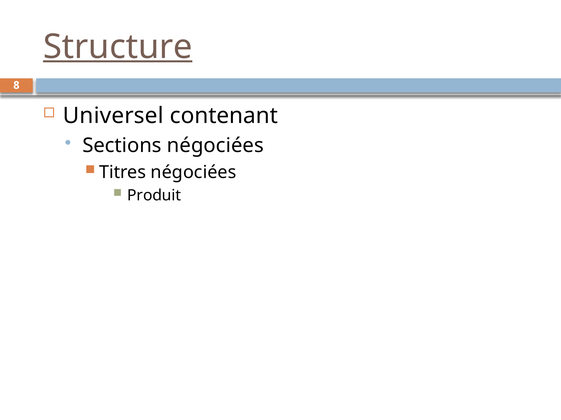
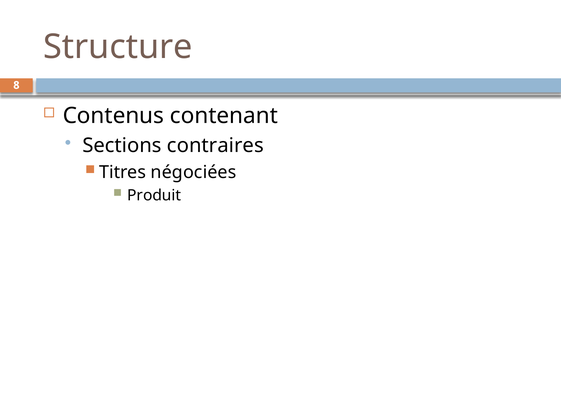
Structure underline: present -> none
Universel: Universel -> Contenus
Sections négociées: négociées -> contraires
